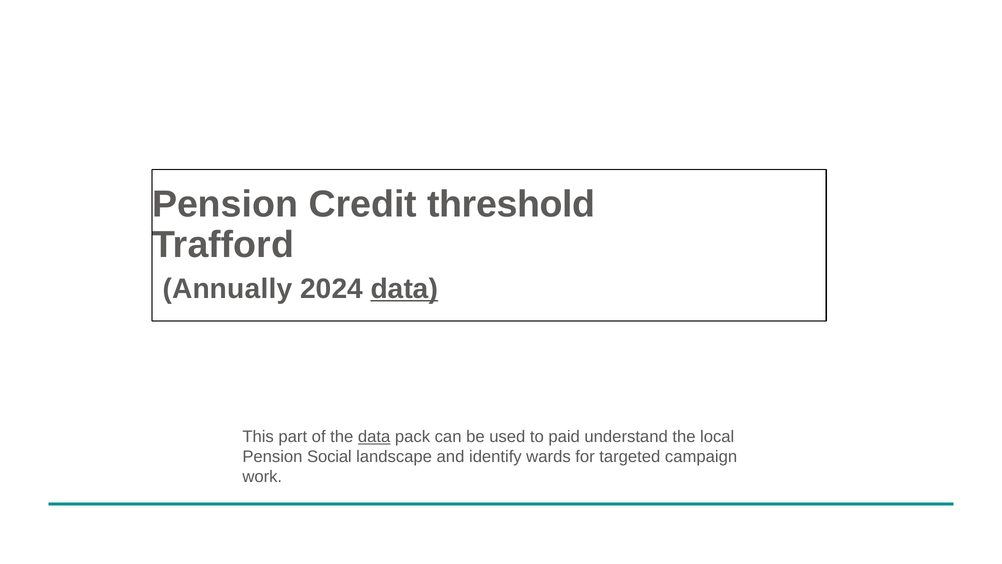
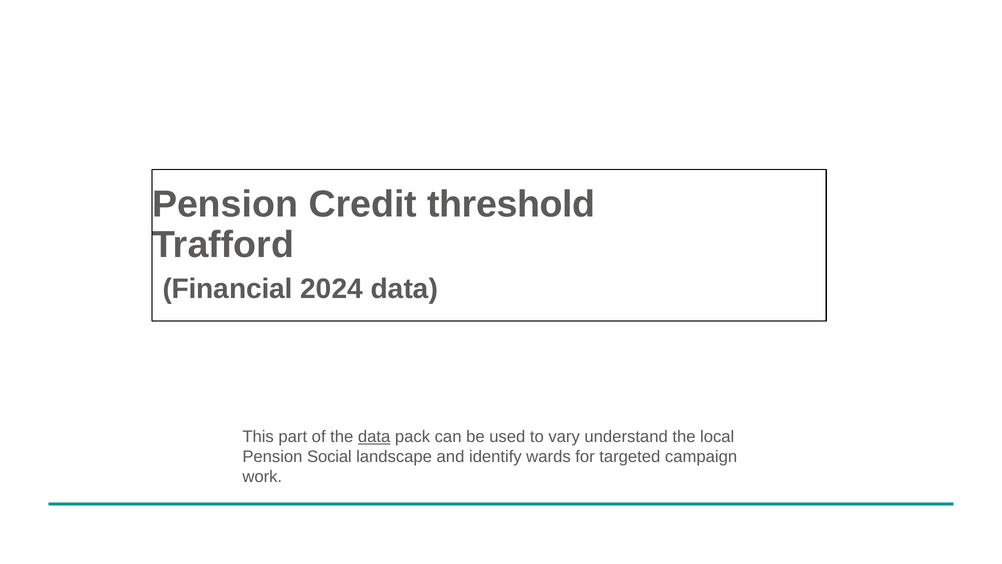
Annually: Annually -> Financial
data at (404, 289) underline: present -> none
paid: paid -> vary
